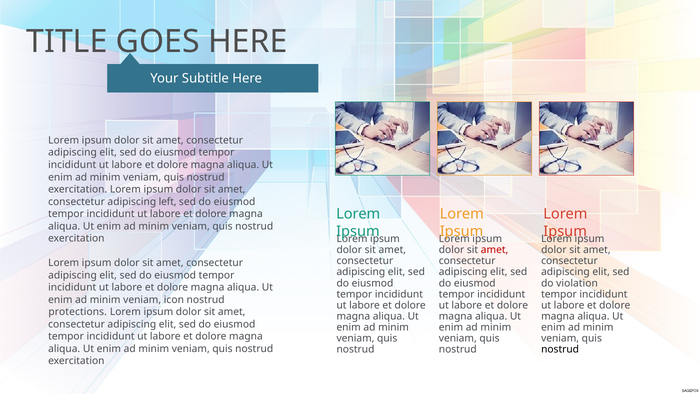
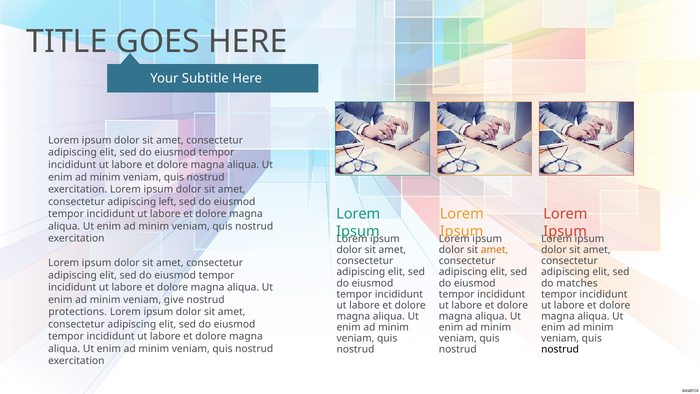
amet at (495, 250) colour: red -> orange
violation: violation -> matches
icon: icon -> give
